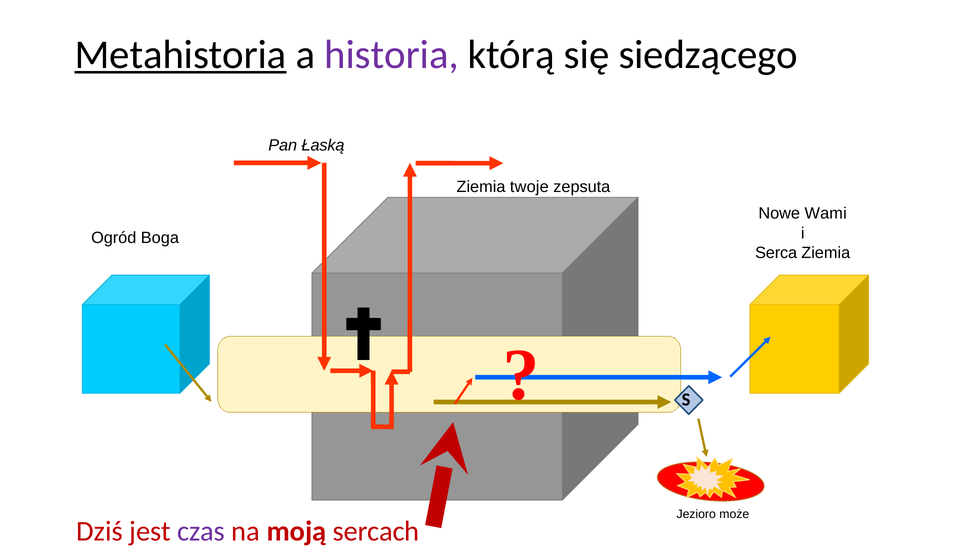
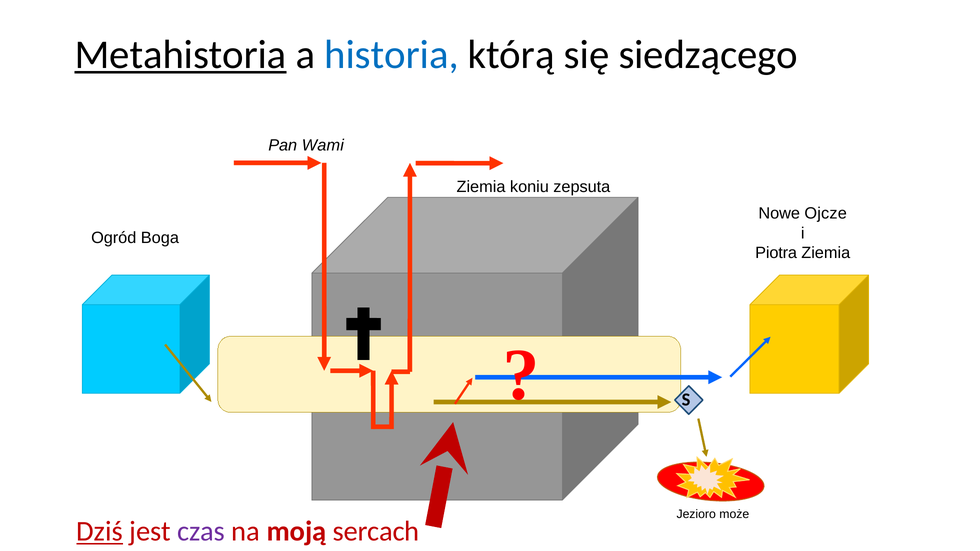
historia colour: purple -> blue
Łaską: Łaską -> Wami
twoje: twoje -> koniu
Wami: Wami -> Ojcze
Serca: Serca -> Piotra
Dziś underline: none -> present
